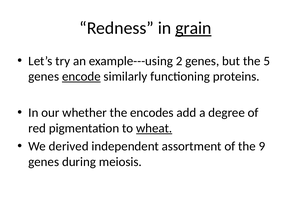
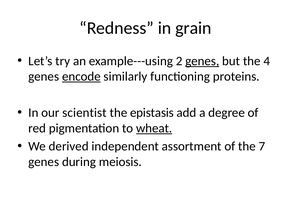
grain underline: present -> none
genes at (202, 61) underline: none -> present
5: 5 -> 4
whether: whether -> scientist
encodes: encodes -> epistasis
9: 9 -> 7
